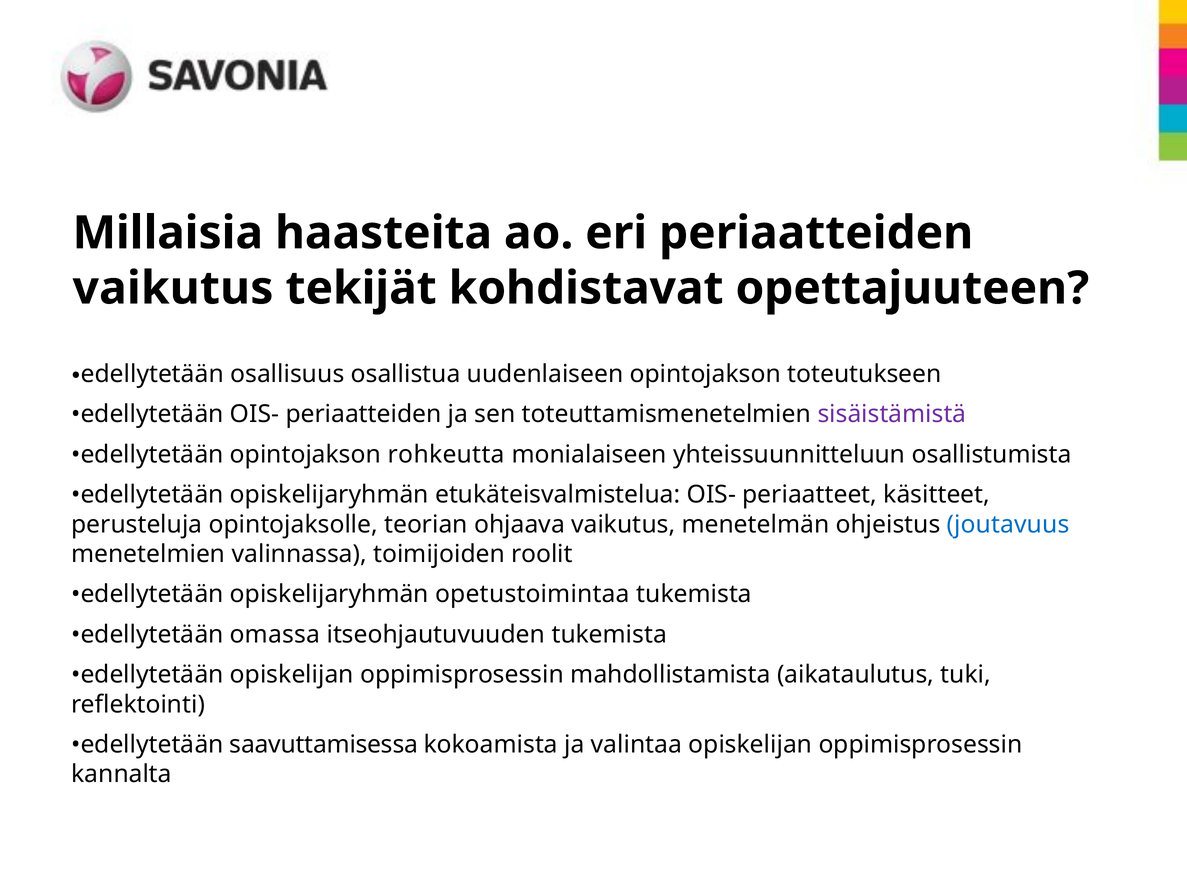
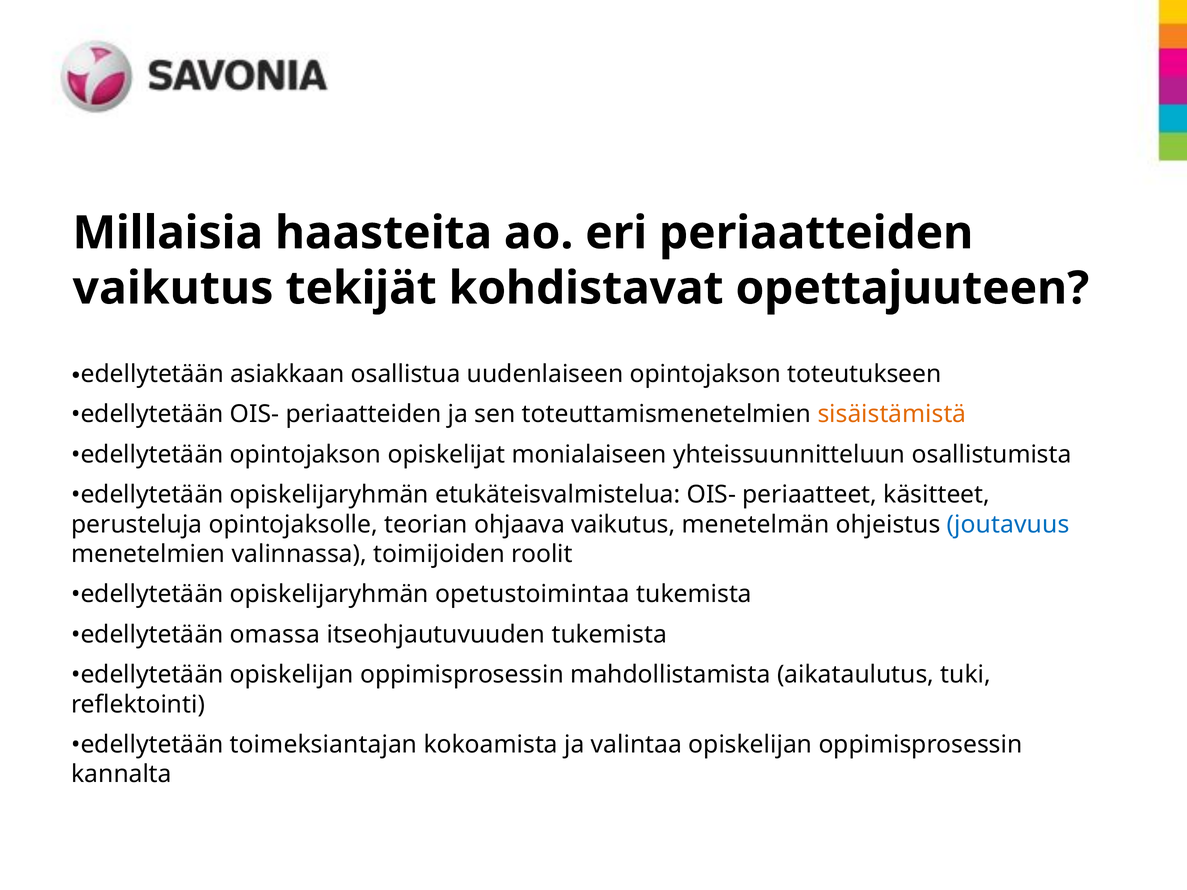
osallisuus: osallisuus -> asiakkaan
sisäistämistä colour: purple -> orange
rohkeutta: rohkeutta -> opiskelijat
saavuttamisessa: saavuttamisessa -> toimeksiantajan
